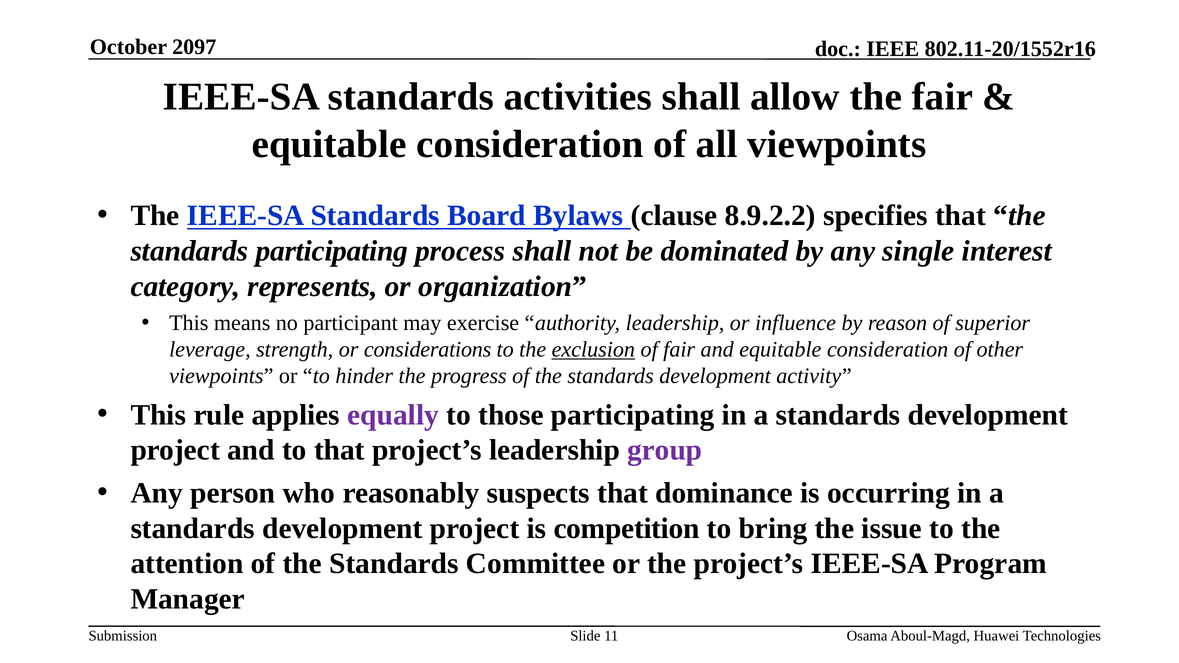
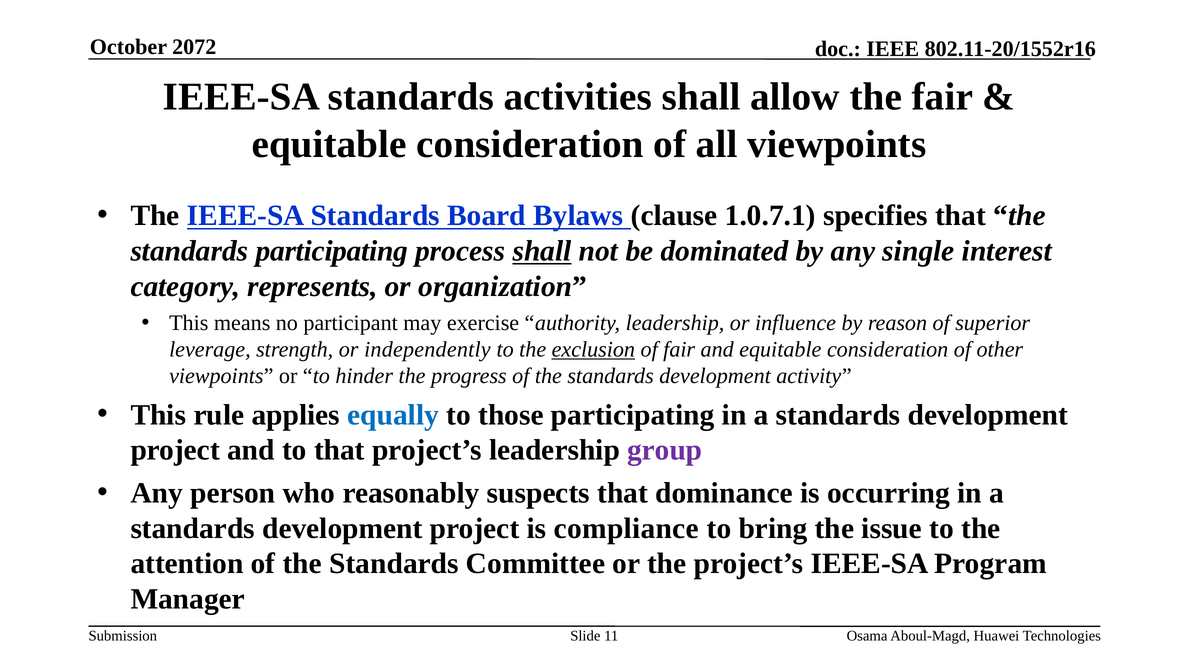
2097: 2097 -> 2072
8.9.2.2: 8.9.2.2 -> 1.0.7.1
shall at (542, 251) underline: none -> present
considerations: considerations -> independently
equally colour: purple -> blue
competition: competition -> compliance
